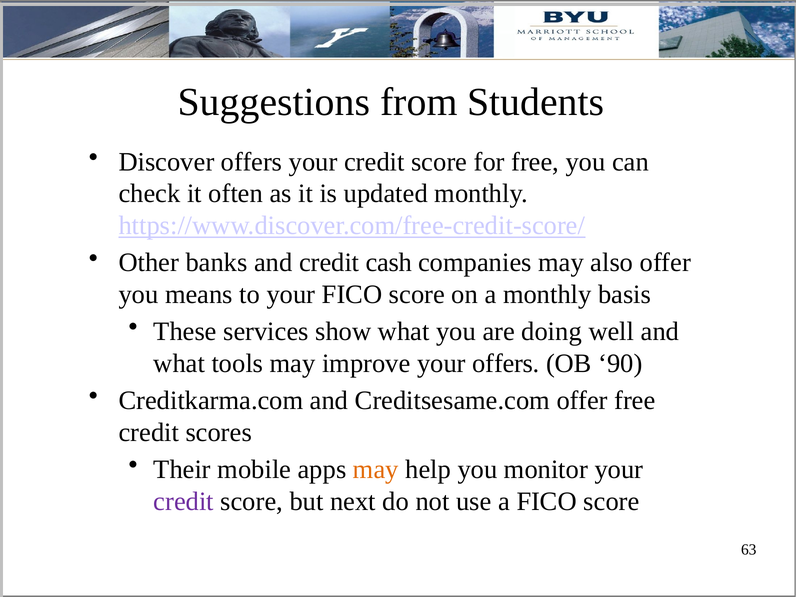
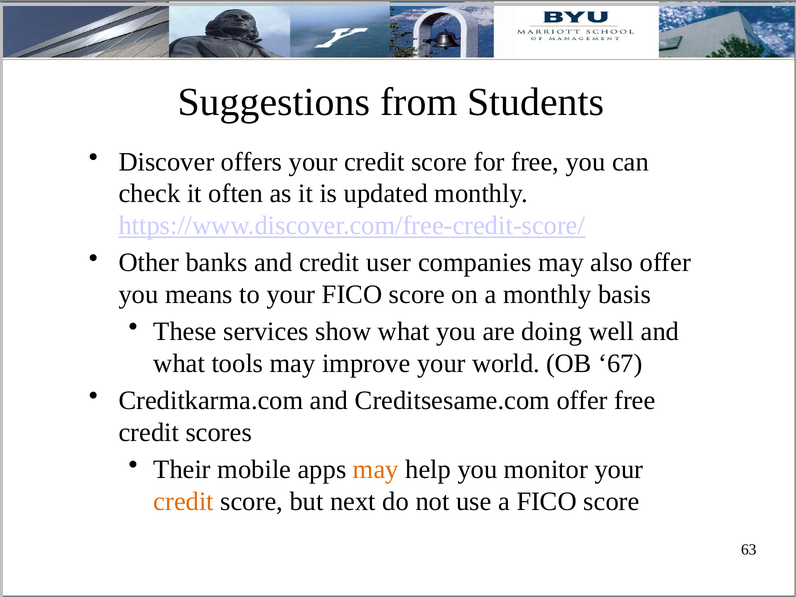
cash: cash -> user
your offers: offers -> world
90: 90 -> 67
credit at (184, 501) colour: purple -> orange
